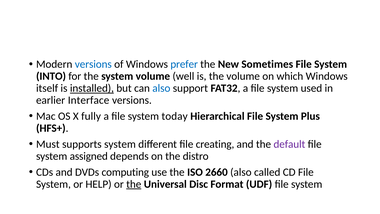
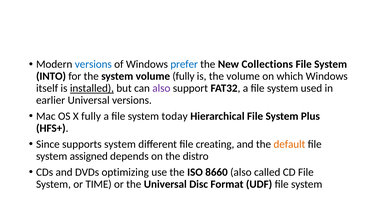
Sometimes: Sometimes -> Collections
volume well: well -> fully
also at (161, 88) colour: blue -> purple
earlier Interface: Interface -> Universal
Must: Must -> Since
default colour: purple -> orange
computing: computing -> optimizing
2660: 2660 -> 8660
HELP: HELP -> TIME
the at (134, 184) underline: present -> none
